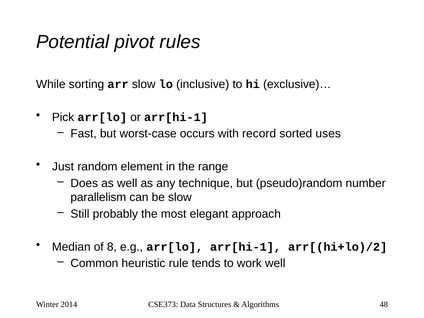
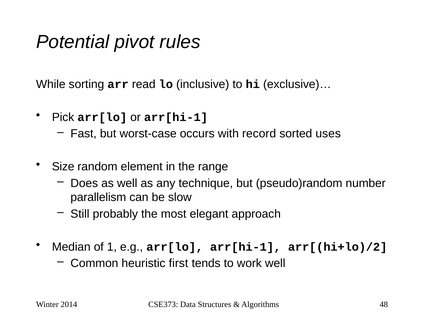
arr slow: slow -> read
Just: Just -> Size
8: 8 -> 1
rule: rule -> first
